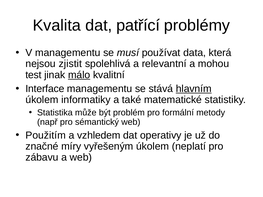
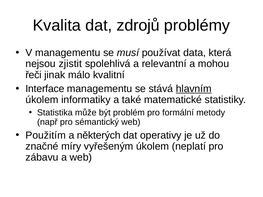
patřící: patřící -> zdrojů
test: test -> řeči
málo underline: present -> none
vzhledem: vzhledem -> některých
